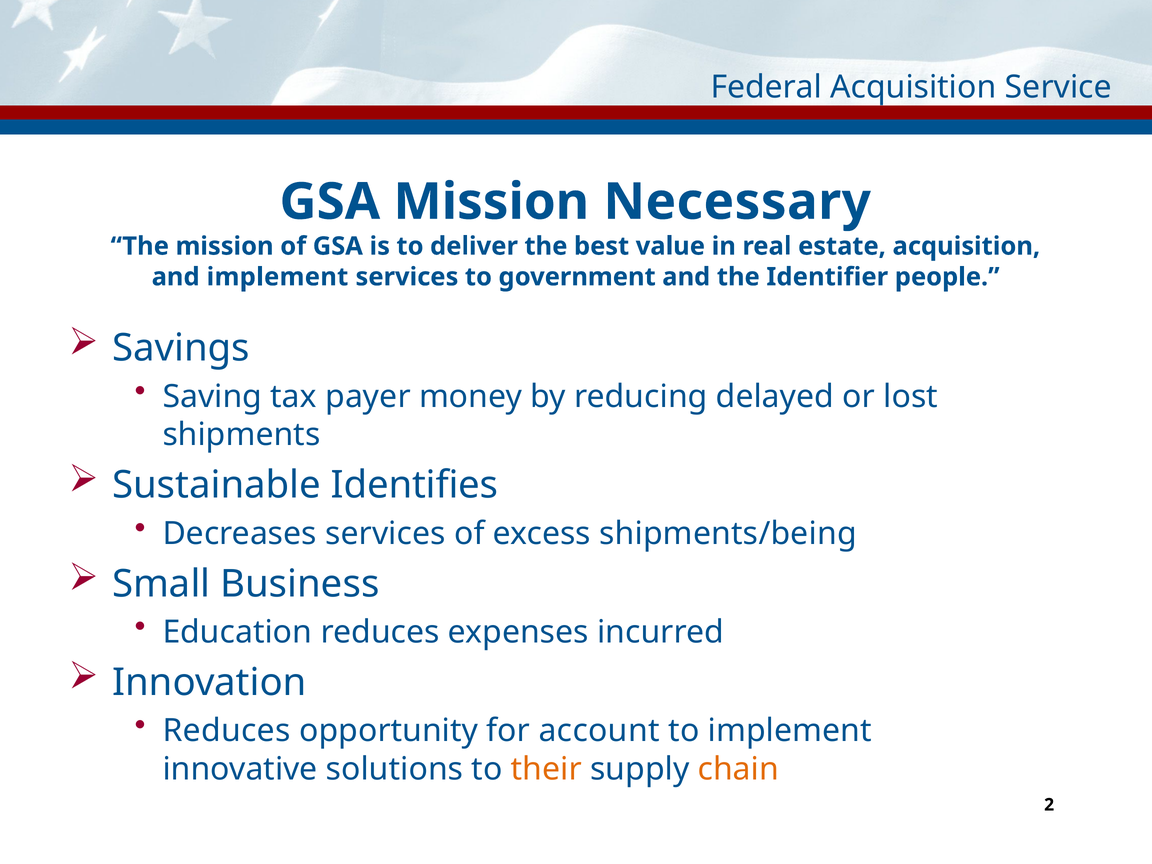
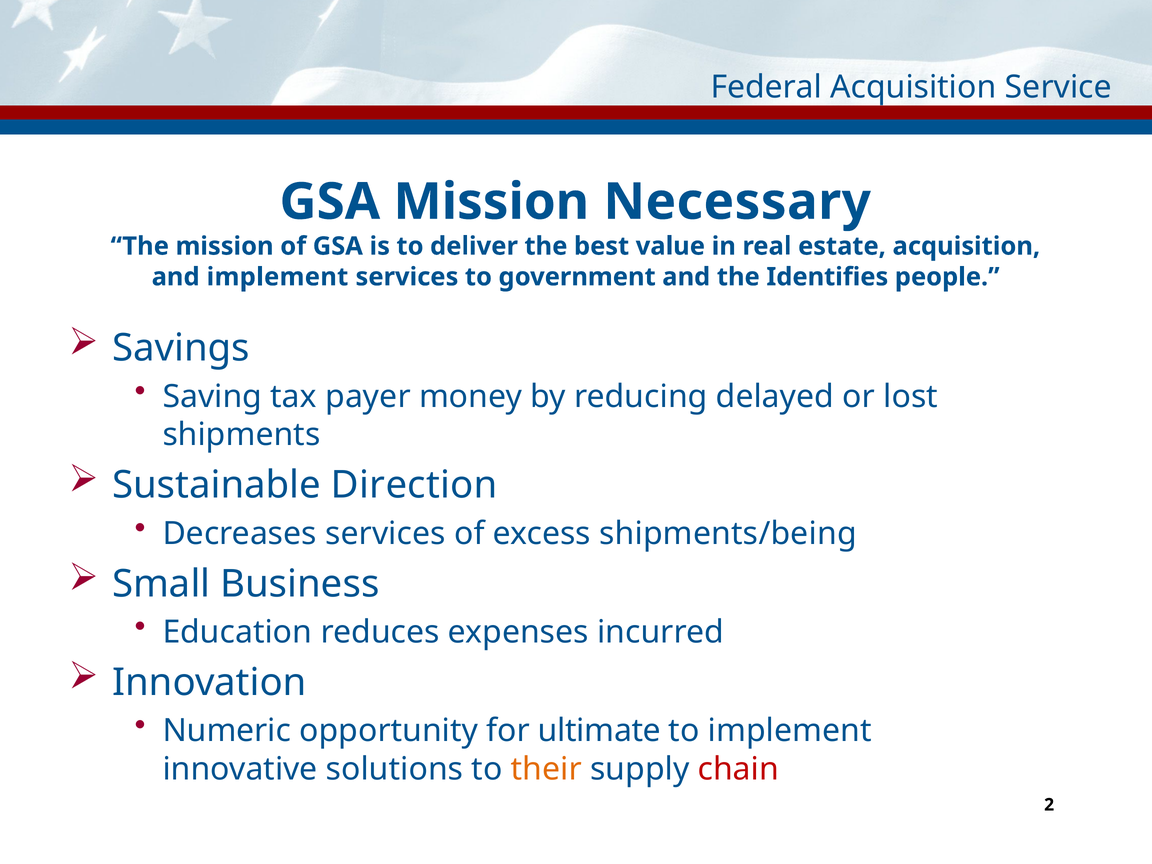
Identifier: Identifier -> Identifies
Identifies: Identifies -> Direction
Reduces at (227, 731): Reduces -> Numeric
account: account -> ultimate
chain colour: orange -> red
